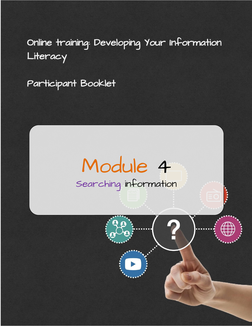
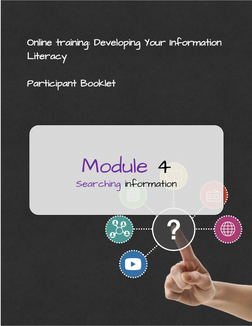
Module colour: orange -> purple
